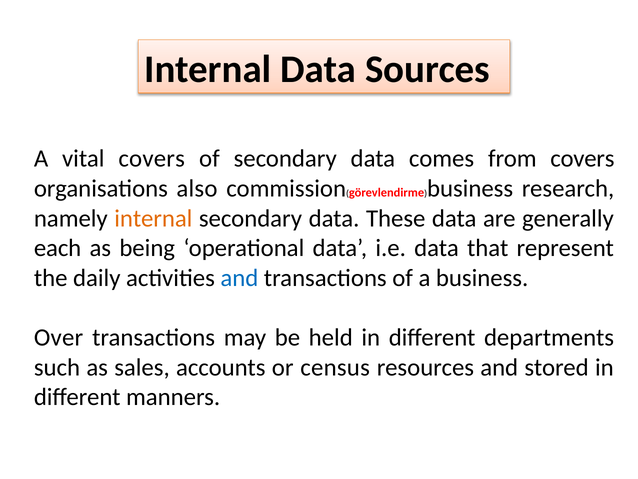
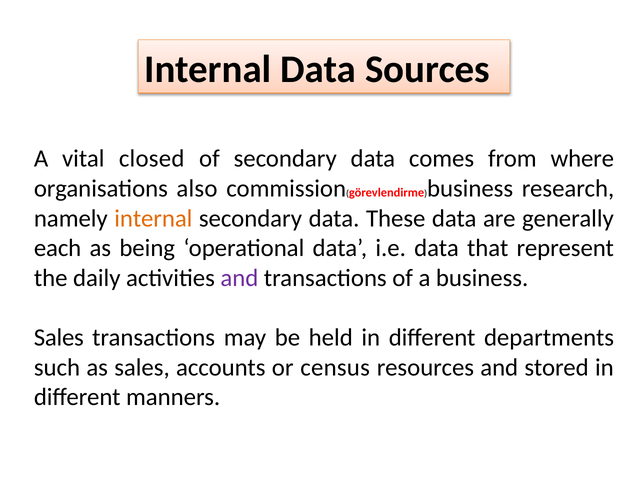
vital covers: covers -> closed
from covers: covers -> where
and at (239, 278) colour: blue -> purple
Over at (59, 337): Over -> Sales
